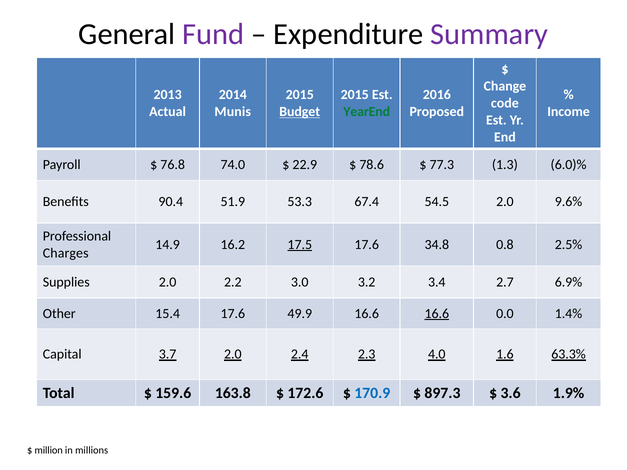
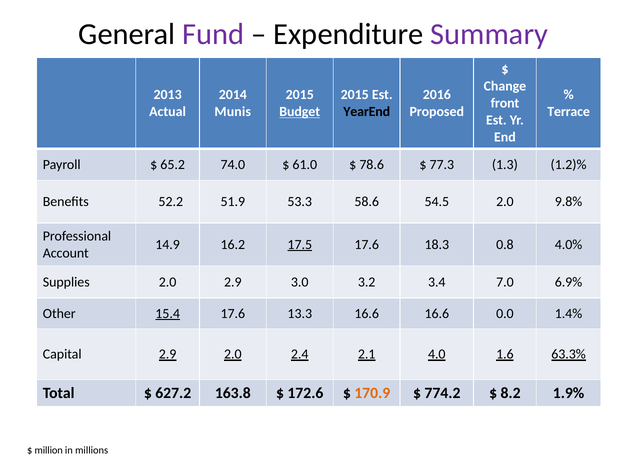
code: code -> front
YearEnd colour: green -> black
Income: Income -> Terrace
76.8: 76.8 -> 65.2
22.9: 22.9 -> 61.0
6.0)%: 6.0)% -> 1.2)%
90.4: 90.4 -> 52.2
67.4: 67.4 -> 58.6
9.6%: 9.6% -> 9.8%
34.8: 34.8 -> 18.3
2.5%: 2.5% -> 4.0%
Charges: Charges -> Account
2.0 2.2: 2.2 -> 2.9
2.7: 2.7 -> 7.0
15.4 underline: none -> present
49.9: 49.9 -> 13.3
16.6 at (437, 314) underline: present -> none
Capital 3.7: 3.7 -> 2.9
2.3: 2.3 -> 2.1
159.6: 159.6 -> 627.2
170.9 colour: blue -> orange
897.3: 897.3 -> 774.2
3.6: 3.6 -> 8.2
